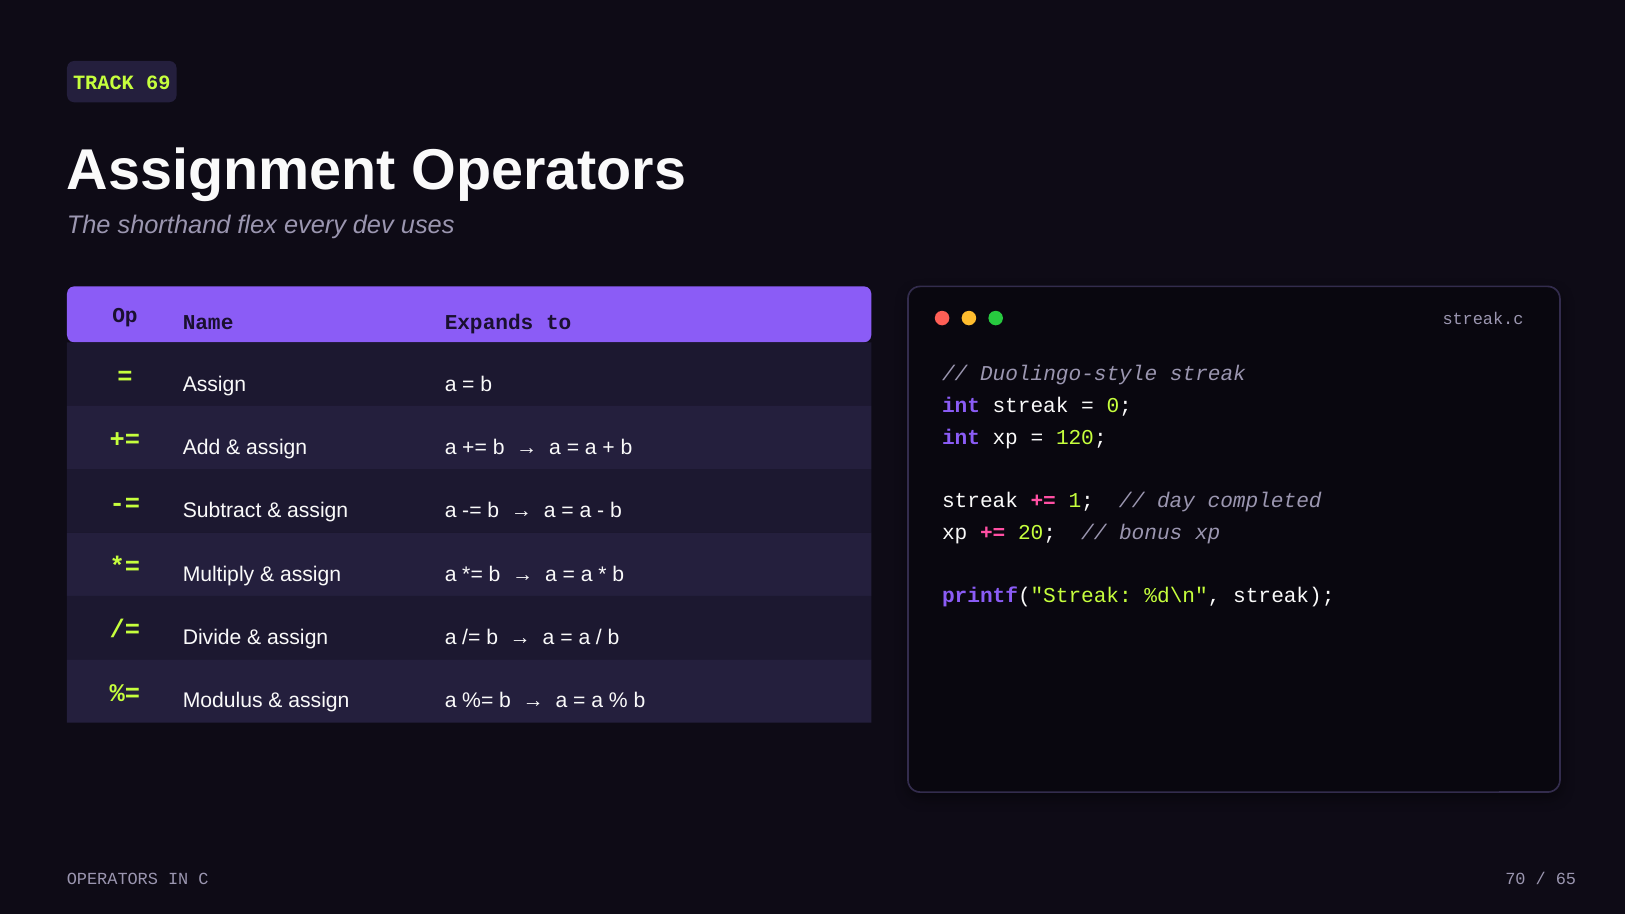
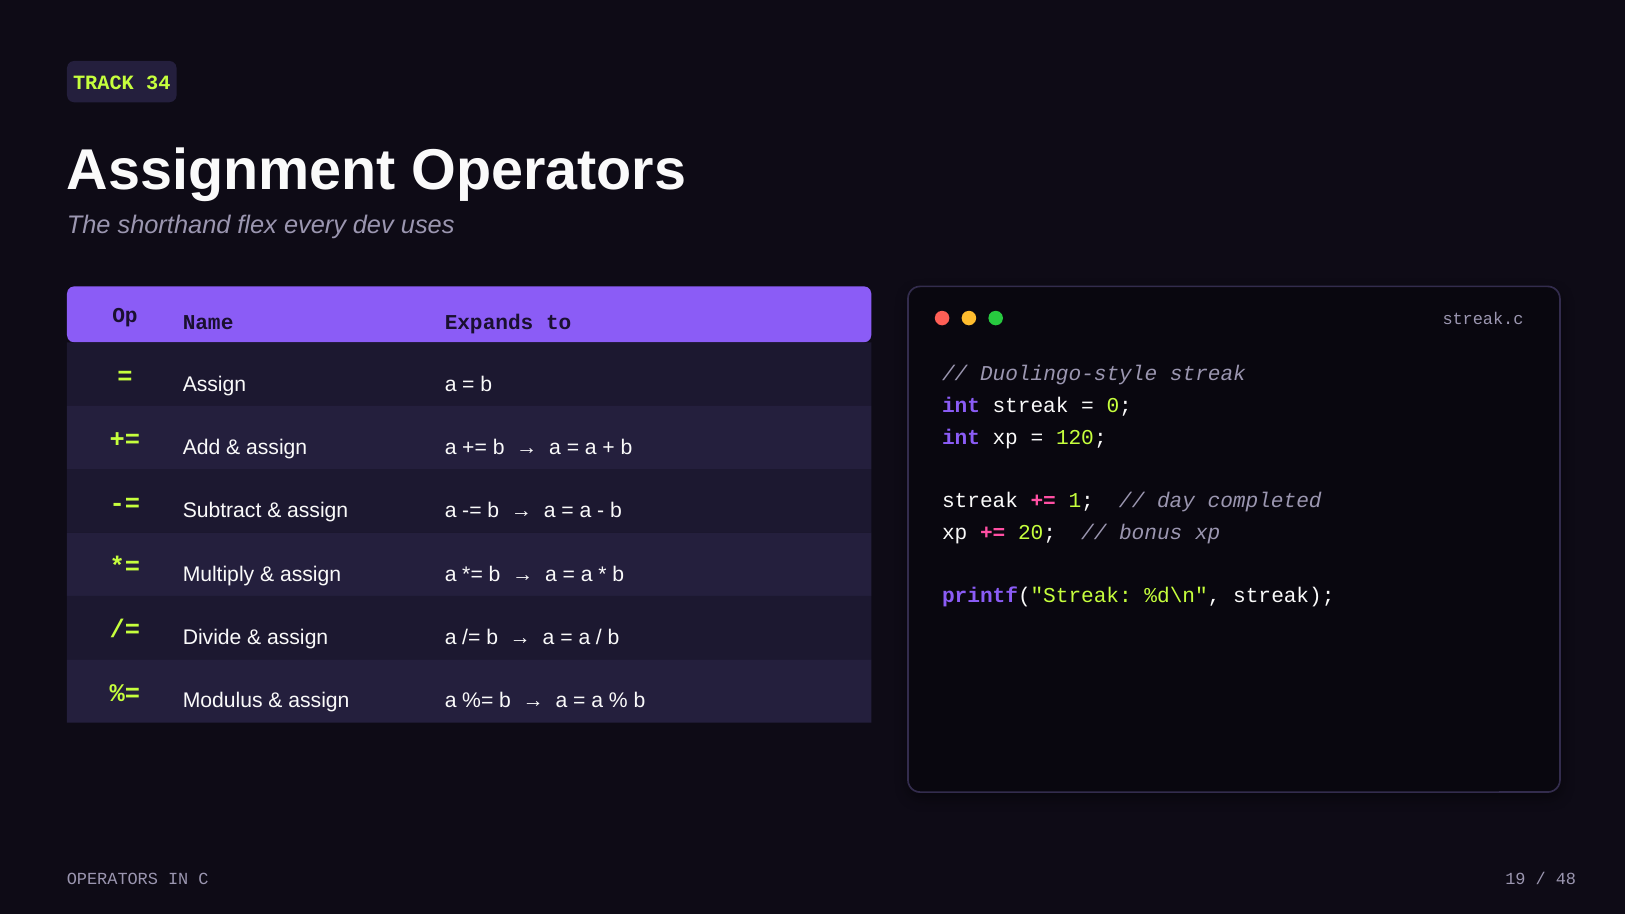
69: 69 -> 34
70: 70 -> 19
65: 65 -> 48
